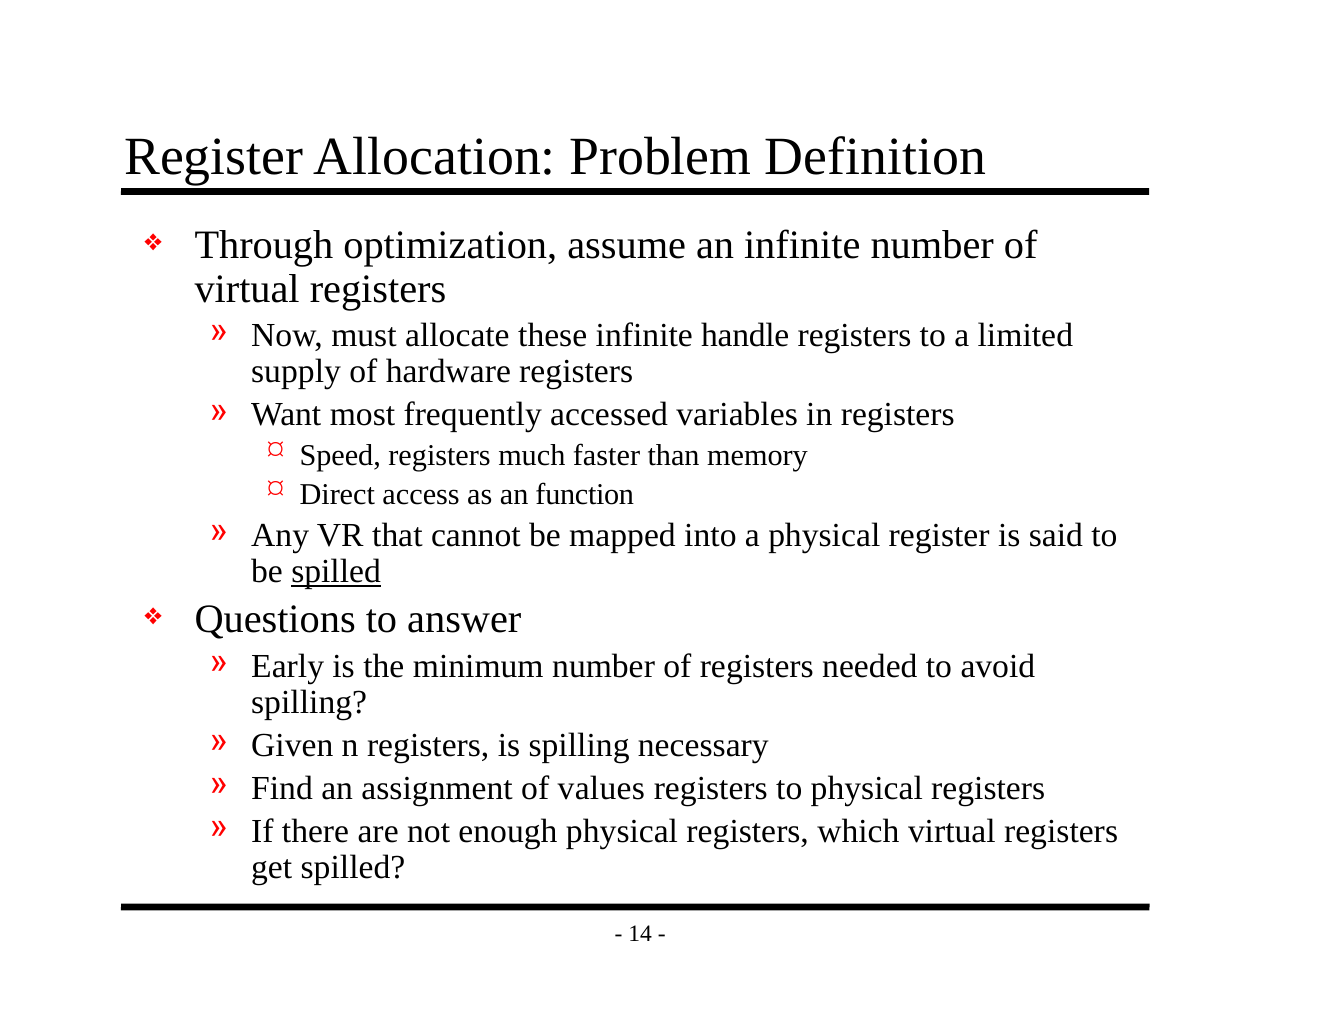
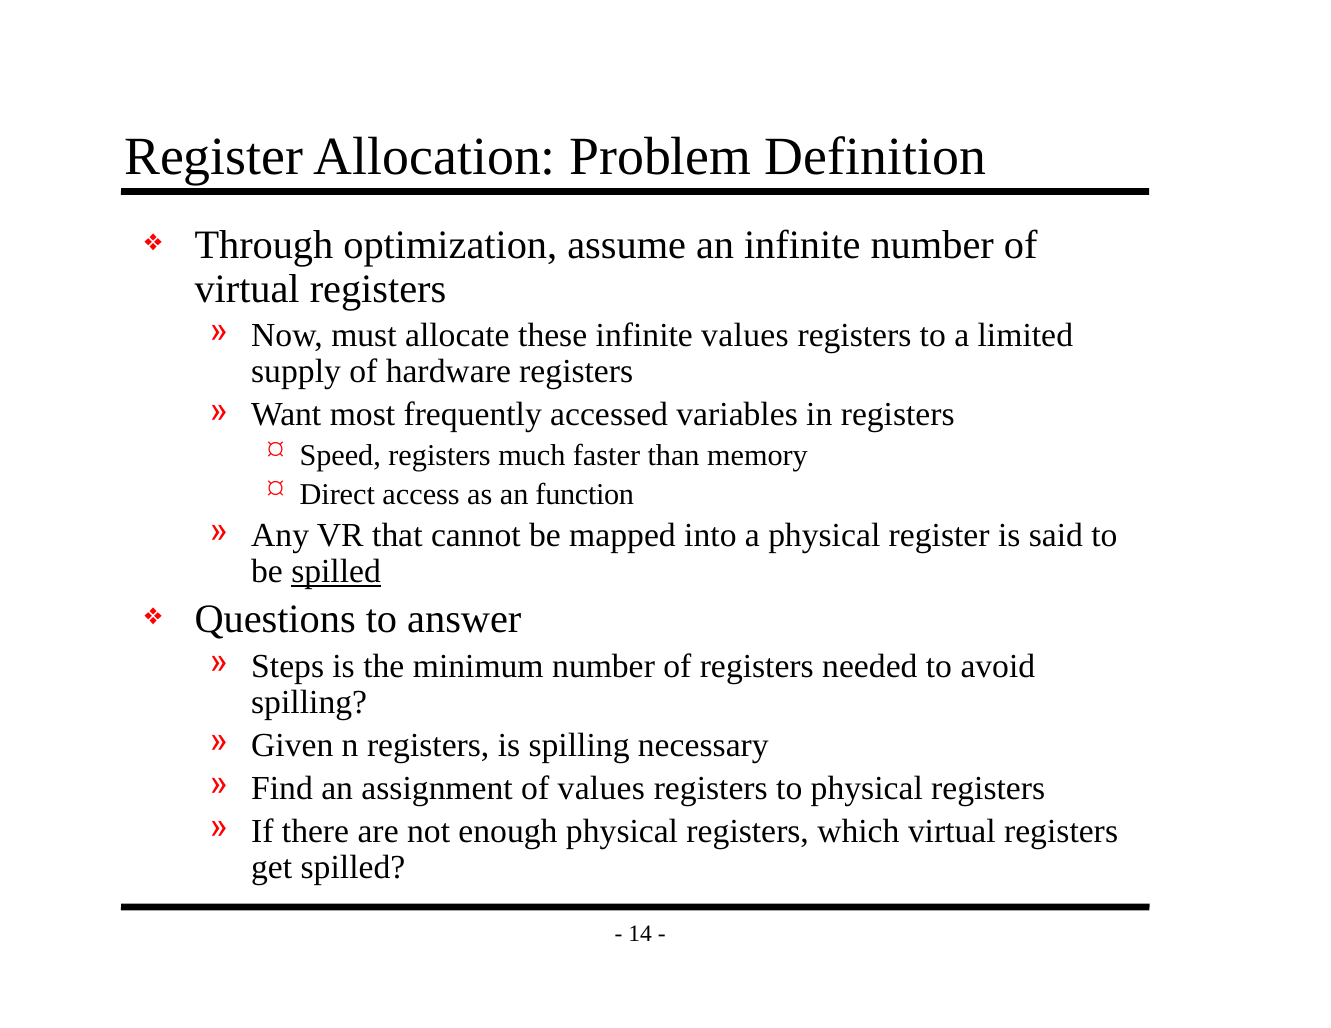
infinite handle: handle -> values
Early: Early -> Steps
